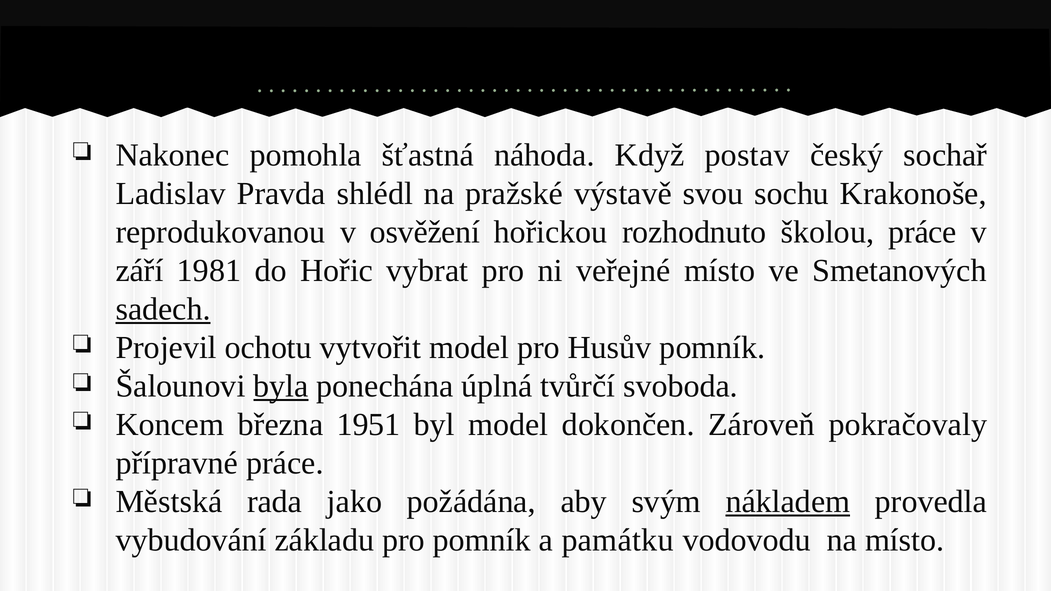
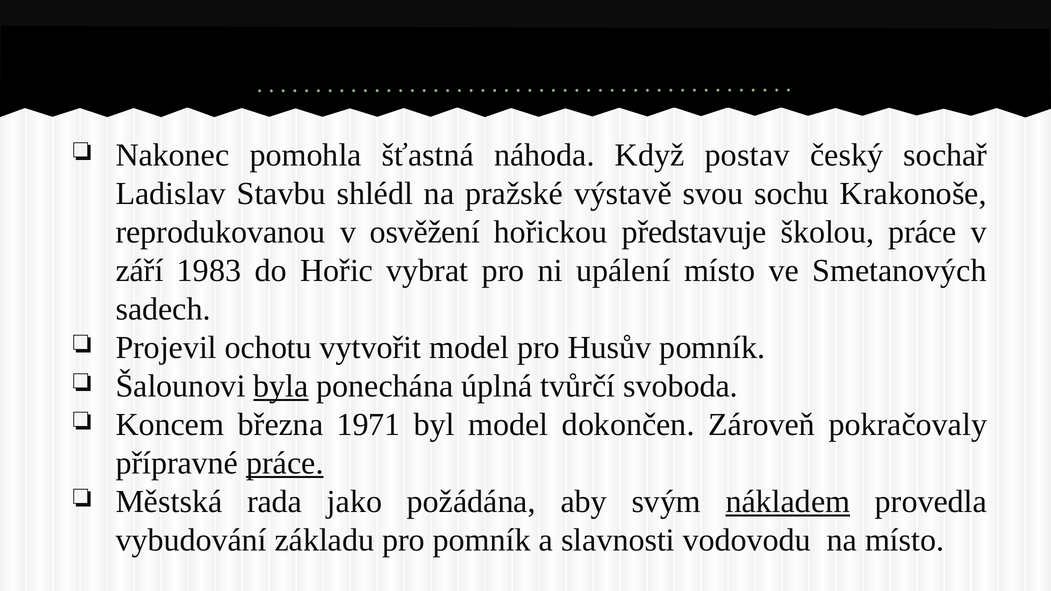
Pravda: Pravda -> Stavbu
rozhodnuto: rozhodnuto -> představuje
1981: 1981 -> 1983
veřejné: veřejné -> upálení
sadech underline: present -> none
1951: 1951 -> 1971
práce at (285, 463) underline: none -> present
památku: památku -> slavnosti
